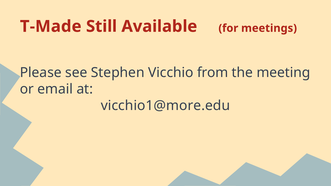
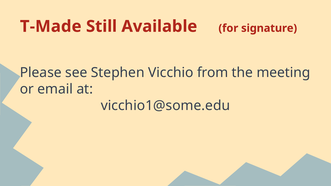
meetings: meetings -> signature
vicchio1@more.edu: vicchio1@more.edu -> vicchio1@some.edu
